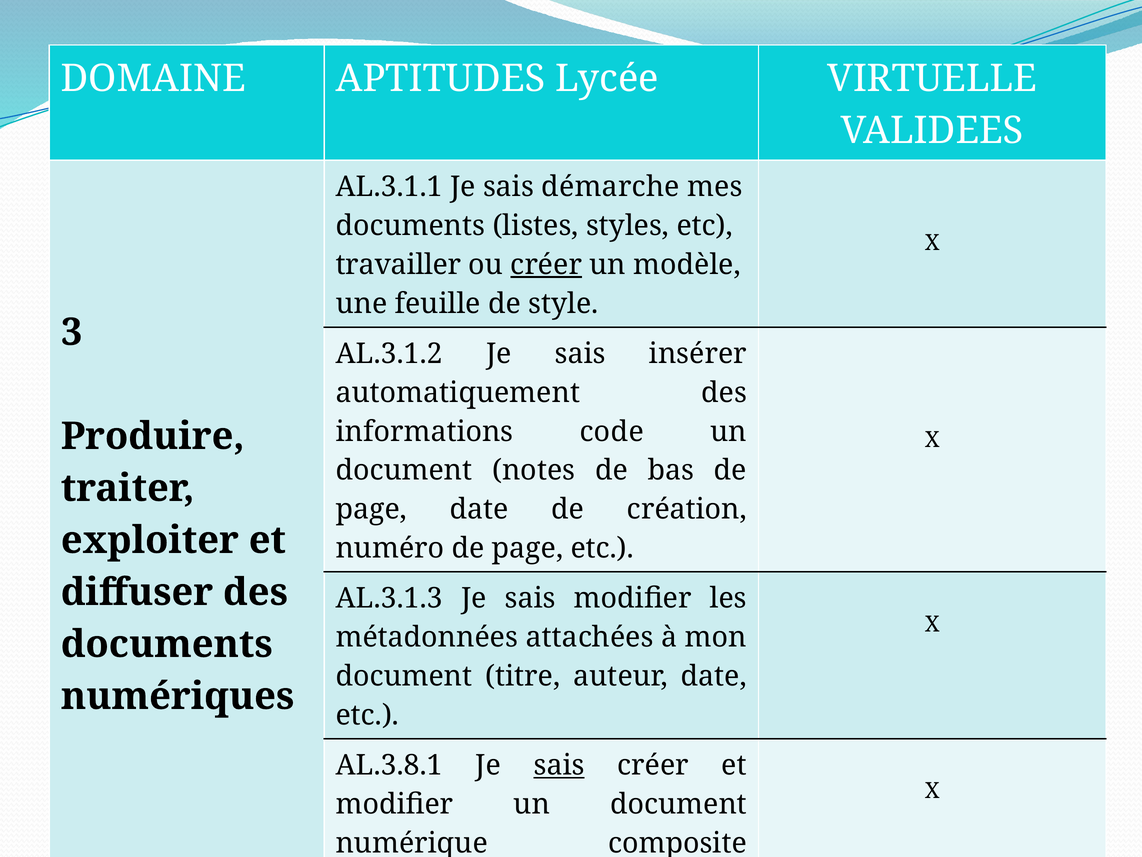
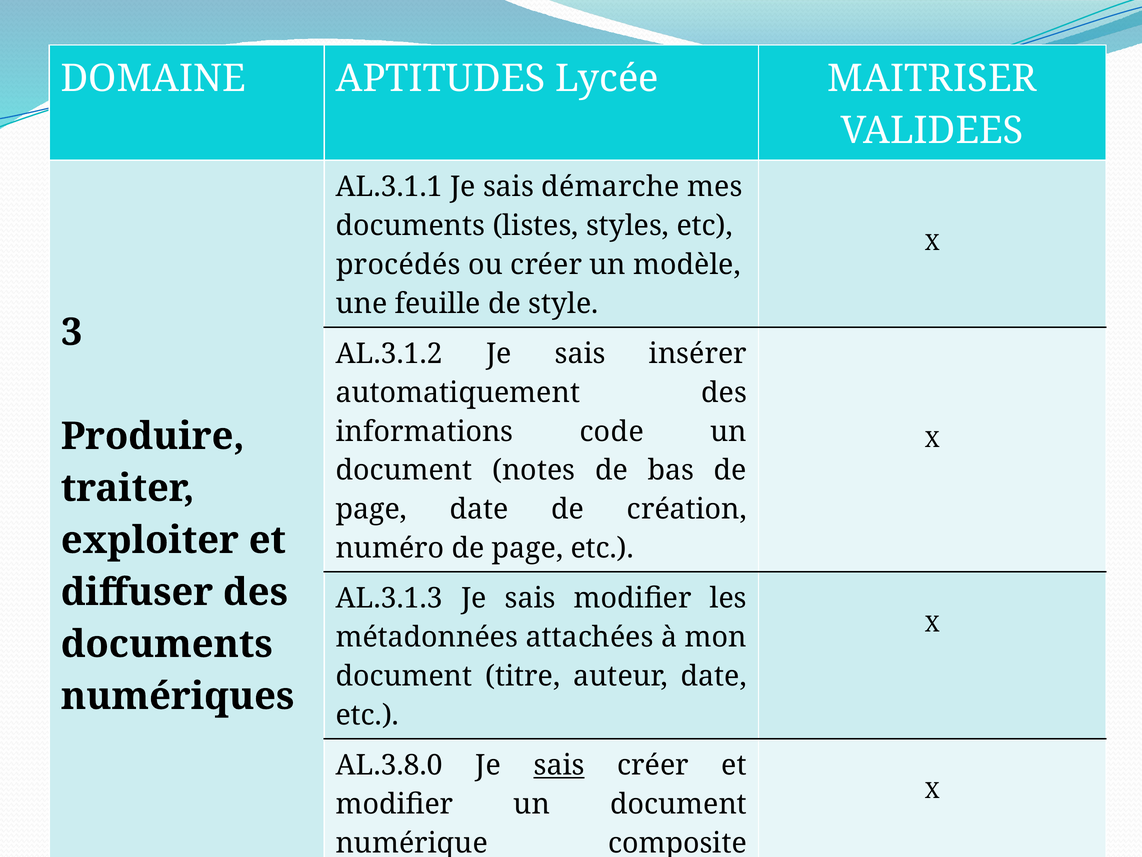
VIRTUELLE: VIRTUELLE -> MAITRISER
travailler: travailler -> procédés
créer at (546, 265) underline: present -> none
AL.3.8.1: AL.3.8.1 -> AL.3.8.0
